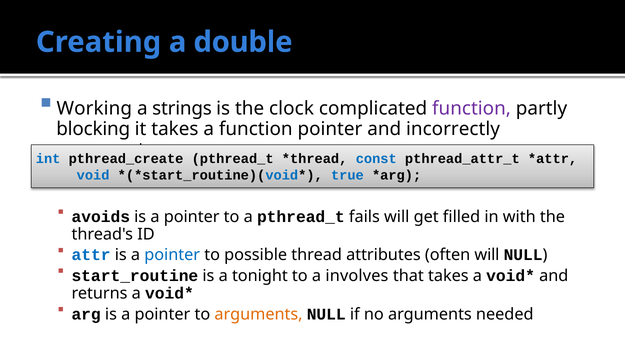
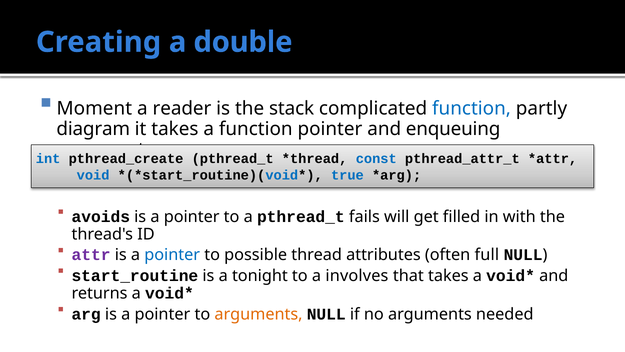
Working: Working -> Moment
strings: strings -> reader
clock: clock -> stack
function at (471, 108) colour: purple -> blue
blocking: blocking -> diagram
incorrectly: incorrectly -> enqueuing
attr colour: blue -> purple
often will: will -> full
